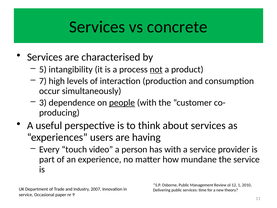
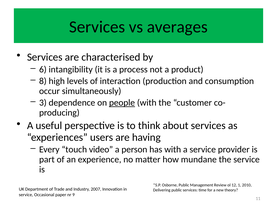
concrete: concrete -> averages
5: 5 -> 6
not underline: present -> none
7: 7 -> 8
